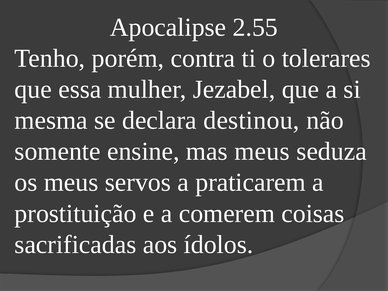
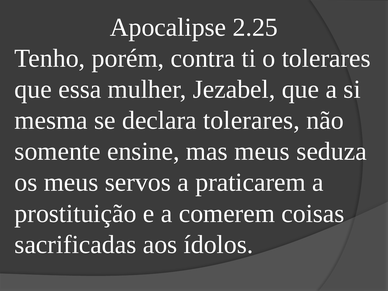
2.55: 2.55 -> 2.25
declara destinou: destinou -> tolerares
